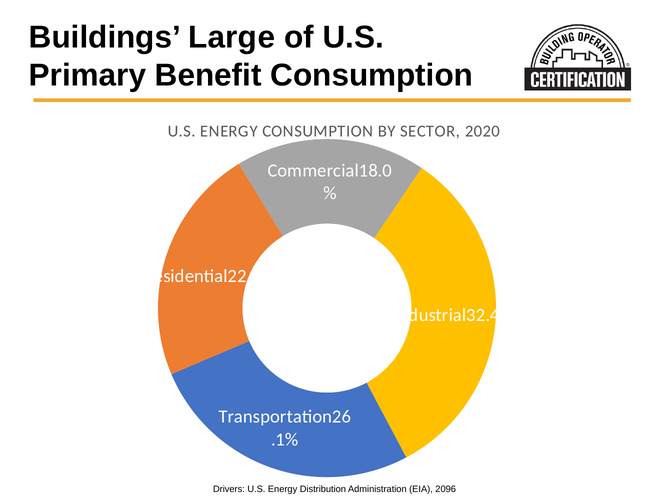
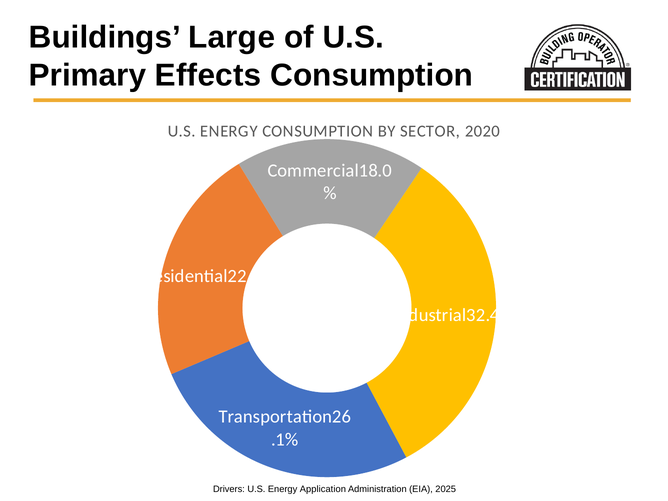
Benefit: Benefit -> Effects
Distribution: Distribution -> Application
2096: 2096 -> 2025
